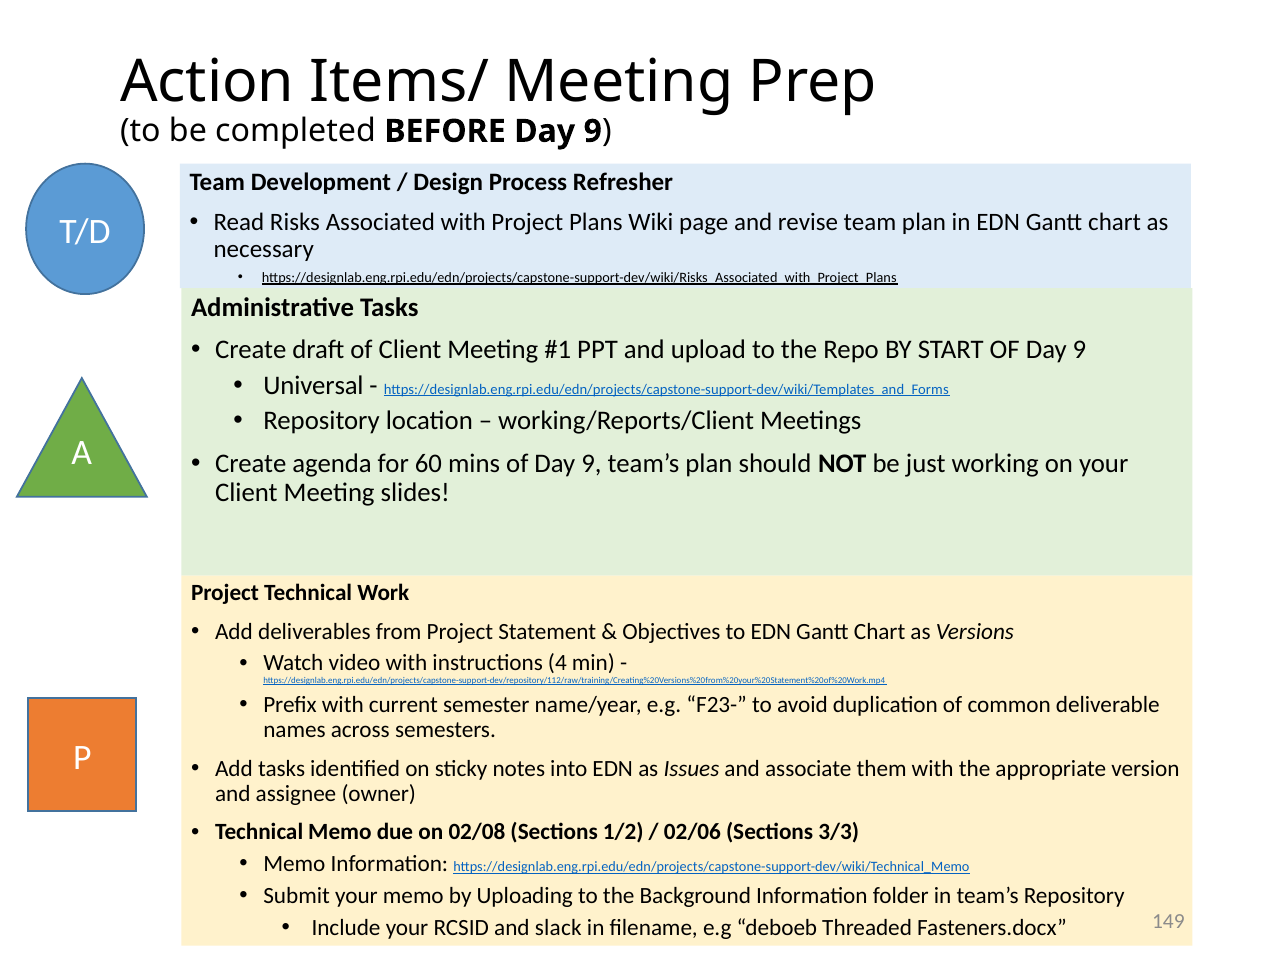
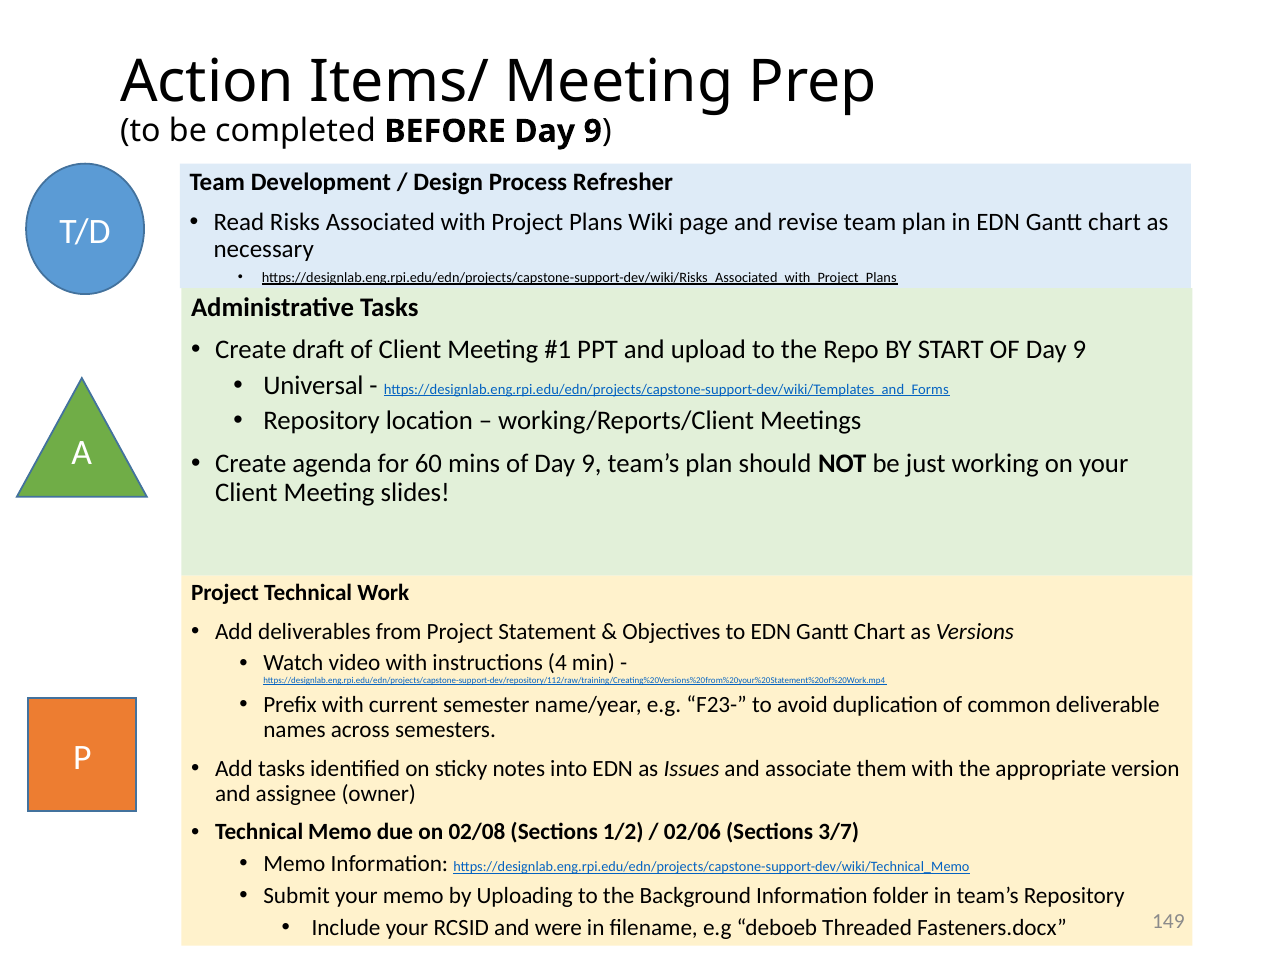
3/3: 3/3 -> 3/7
slack: slack -> were
